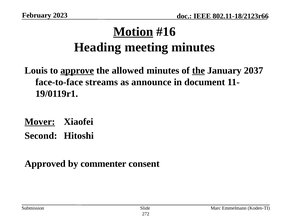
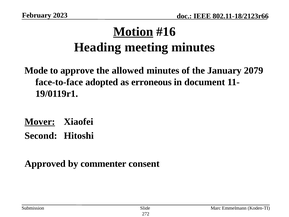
Louis: Louis -> Mode
approve underline: present -> none
the at (198, 71) underline: present -> none
2037: 2037 -> 2079
streams: streams -> adopted
announce: announce -> erroneous
